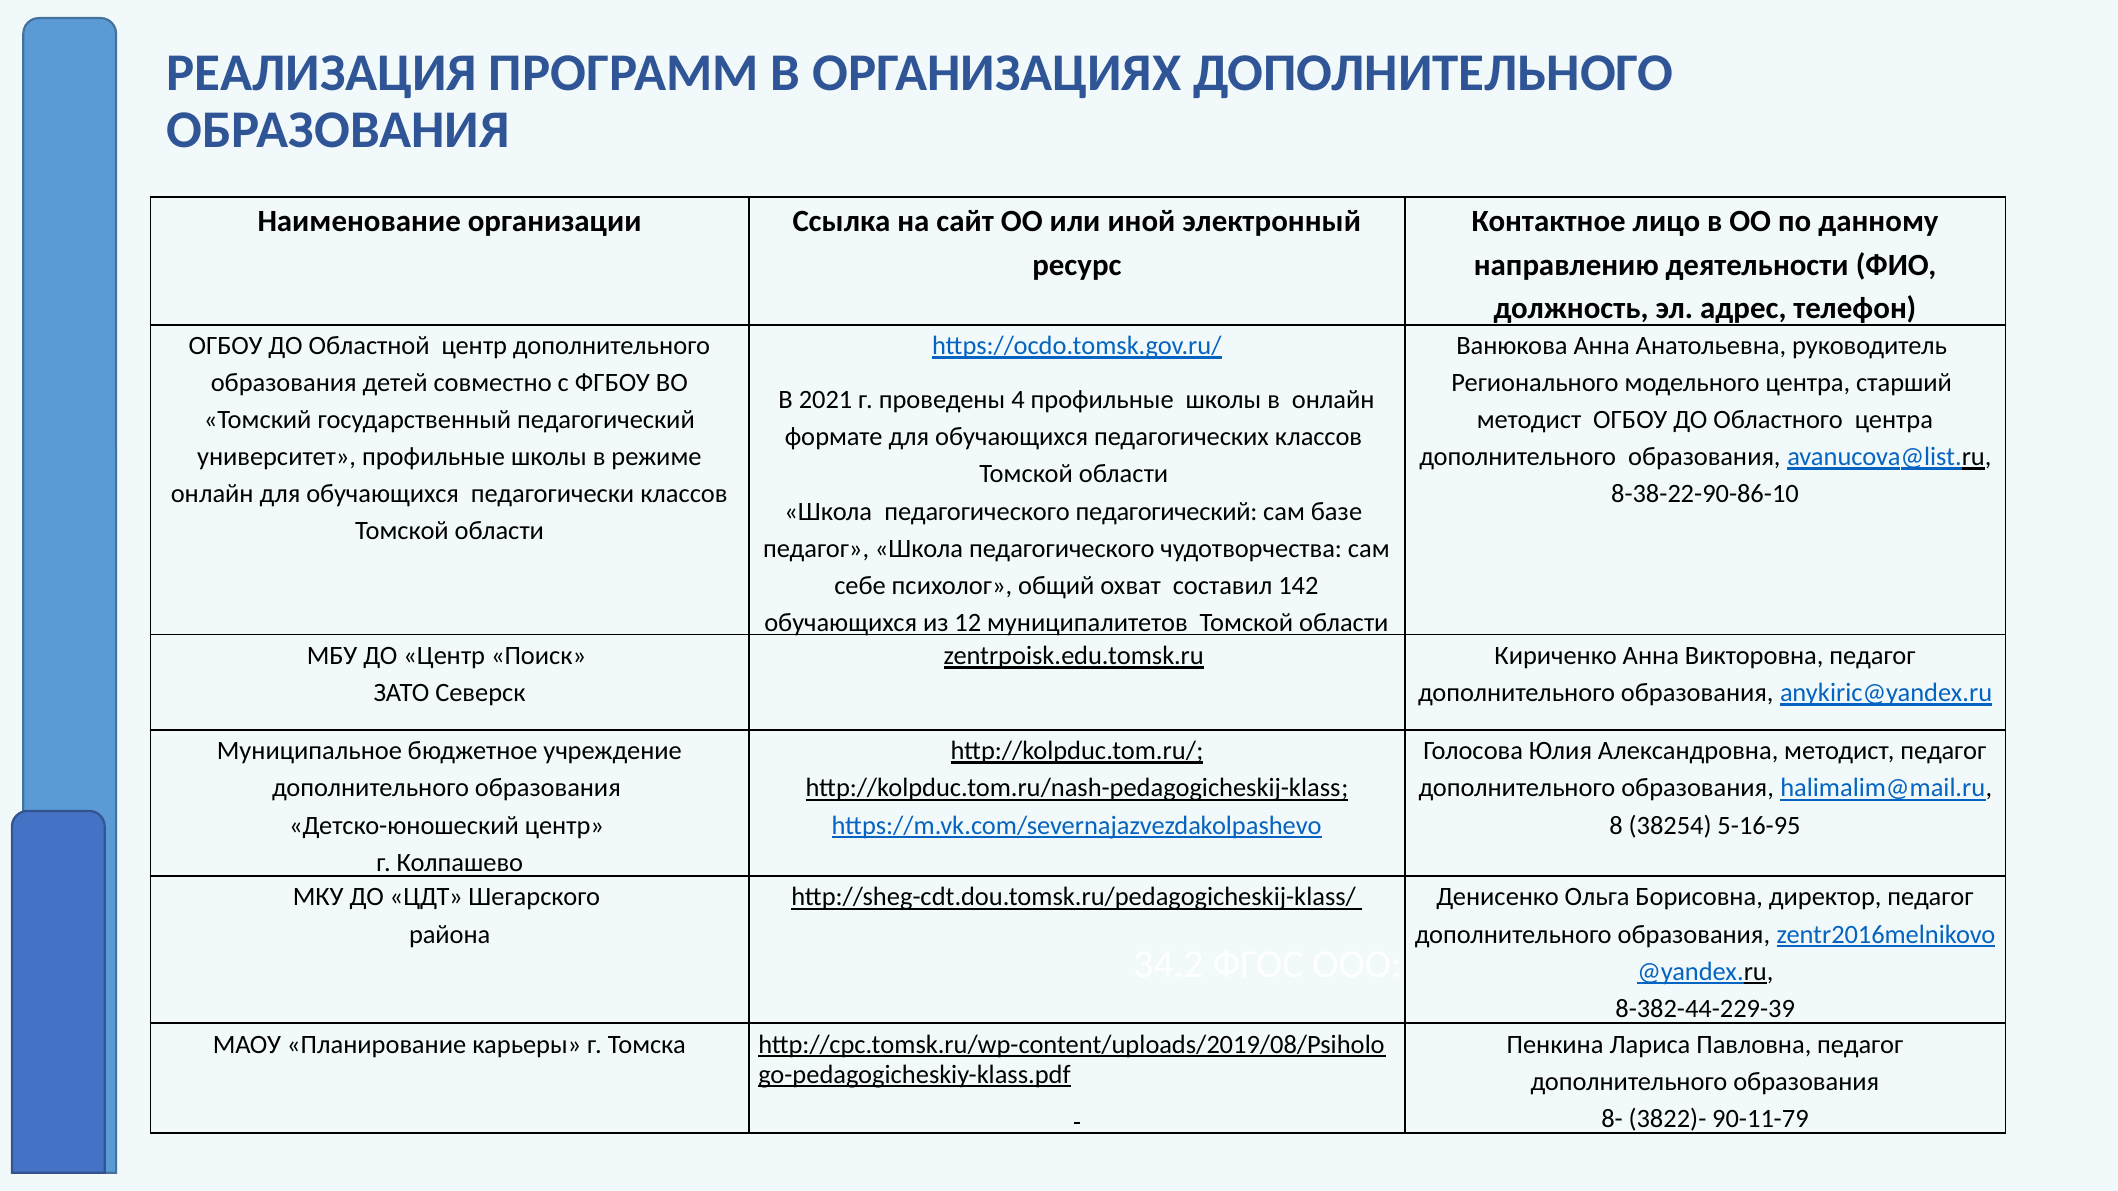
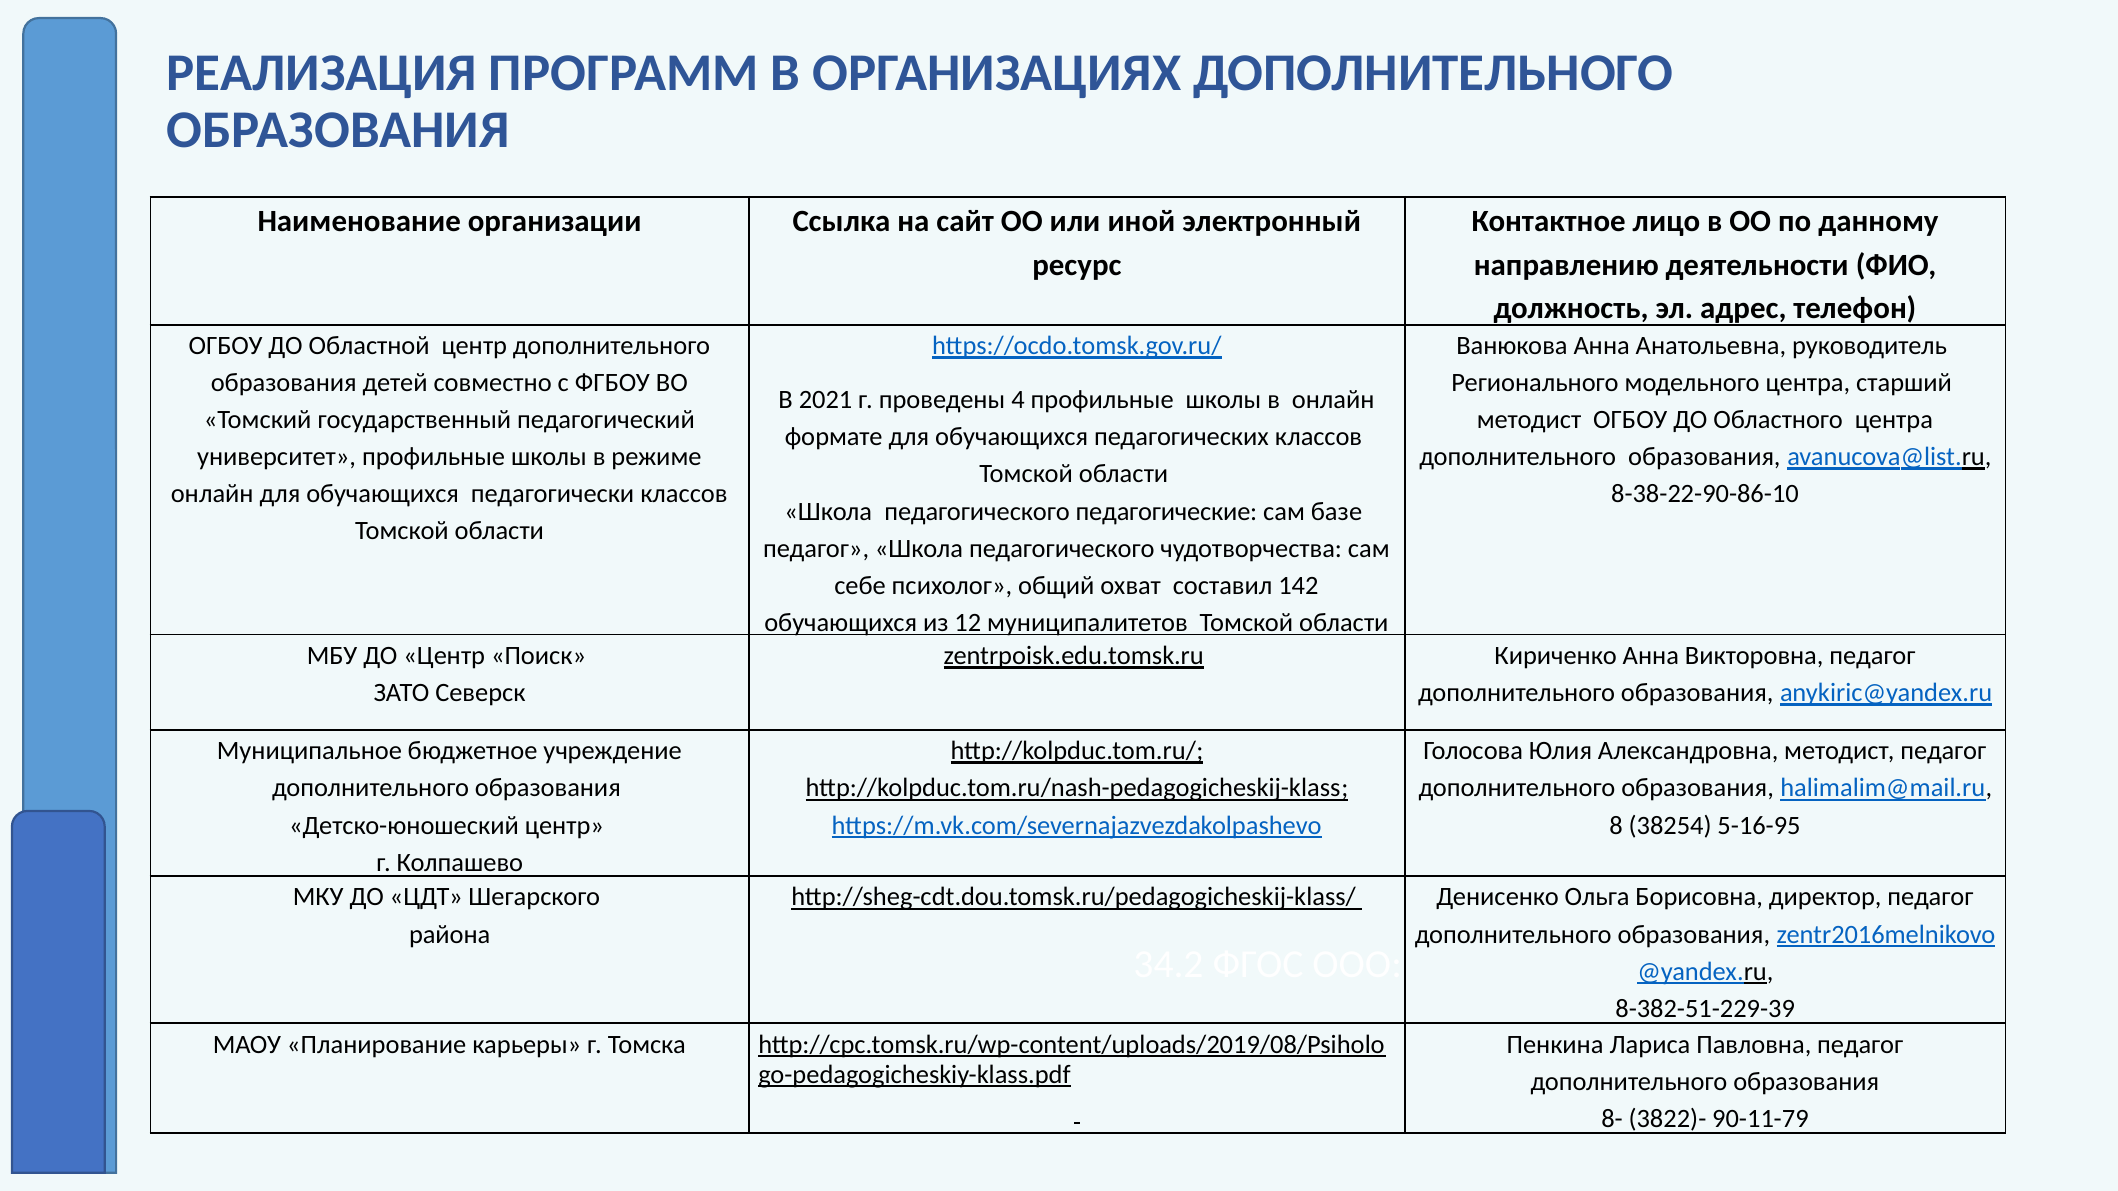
педагогического педагогический: педагогический -> педагогические
8-382-44-229-39: 8-382-44-229-39 -> 8-382-51-229-39
